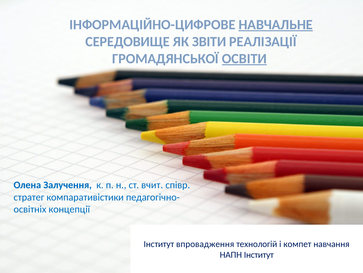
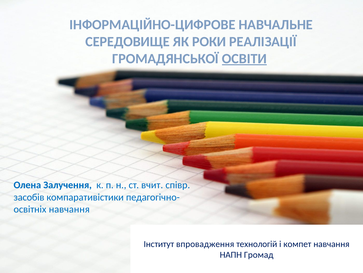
НАВЧАЛЬНЕ underline: present -> none
ЗВІТИ: ЗВІТИ -> РОКИ
стратег: стратег -> засобів
концепції at (69, 209): концепції -> навчання
НАПН Інститут: Інститут -> Громад
